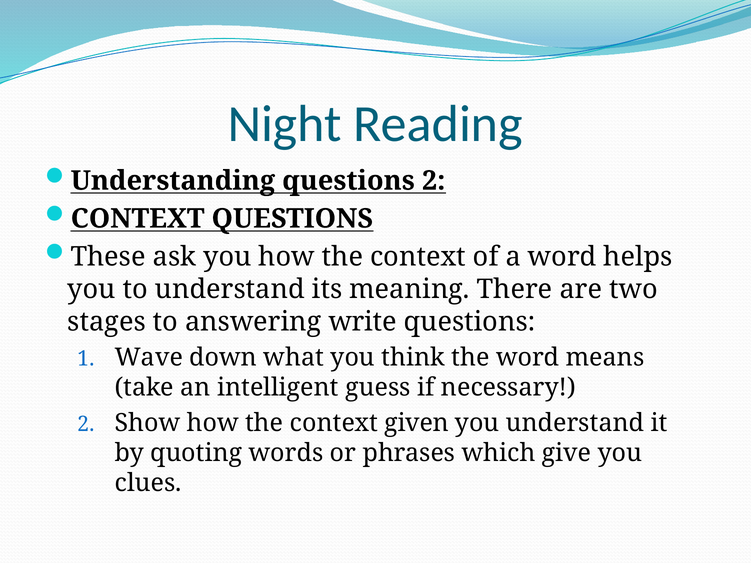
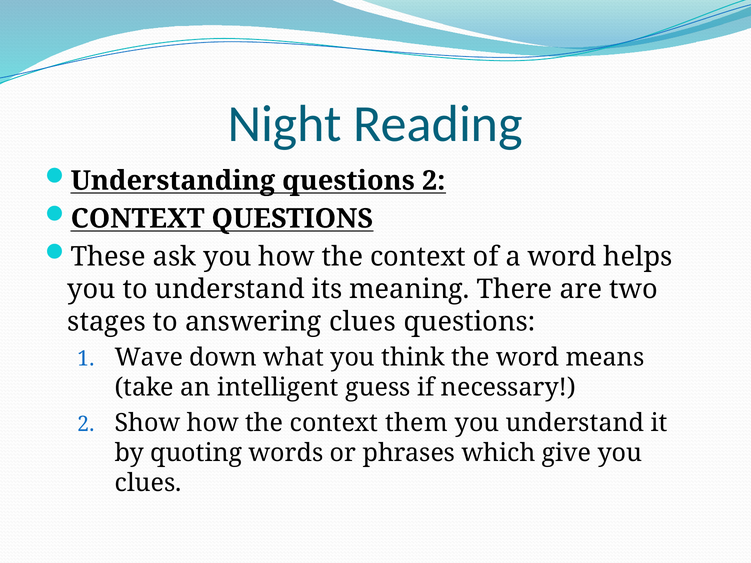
answering write: write -> clues
given: given -> them
